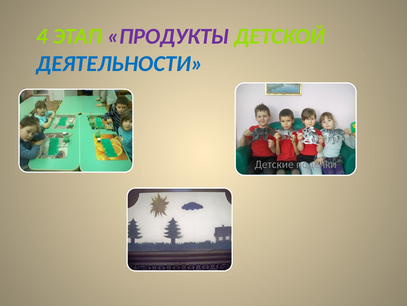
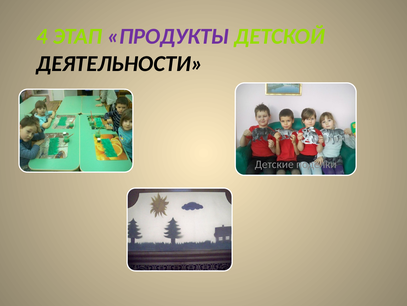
ДЕЯТЕЛЬНОСТИ colour: blue -> black
